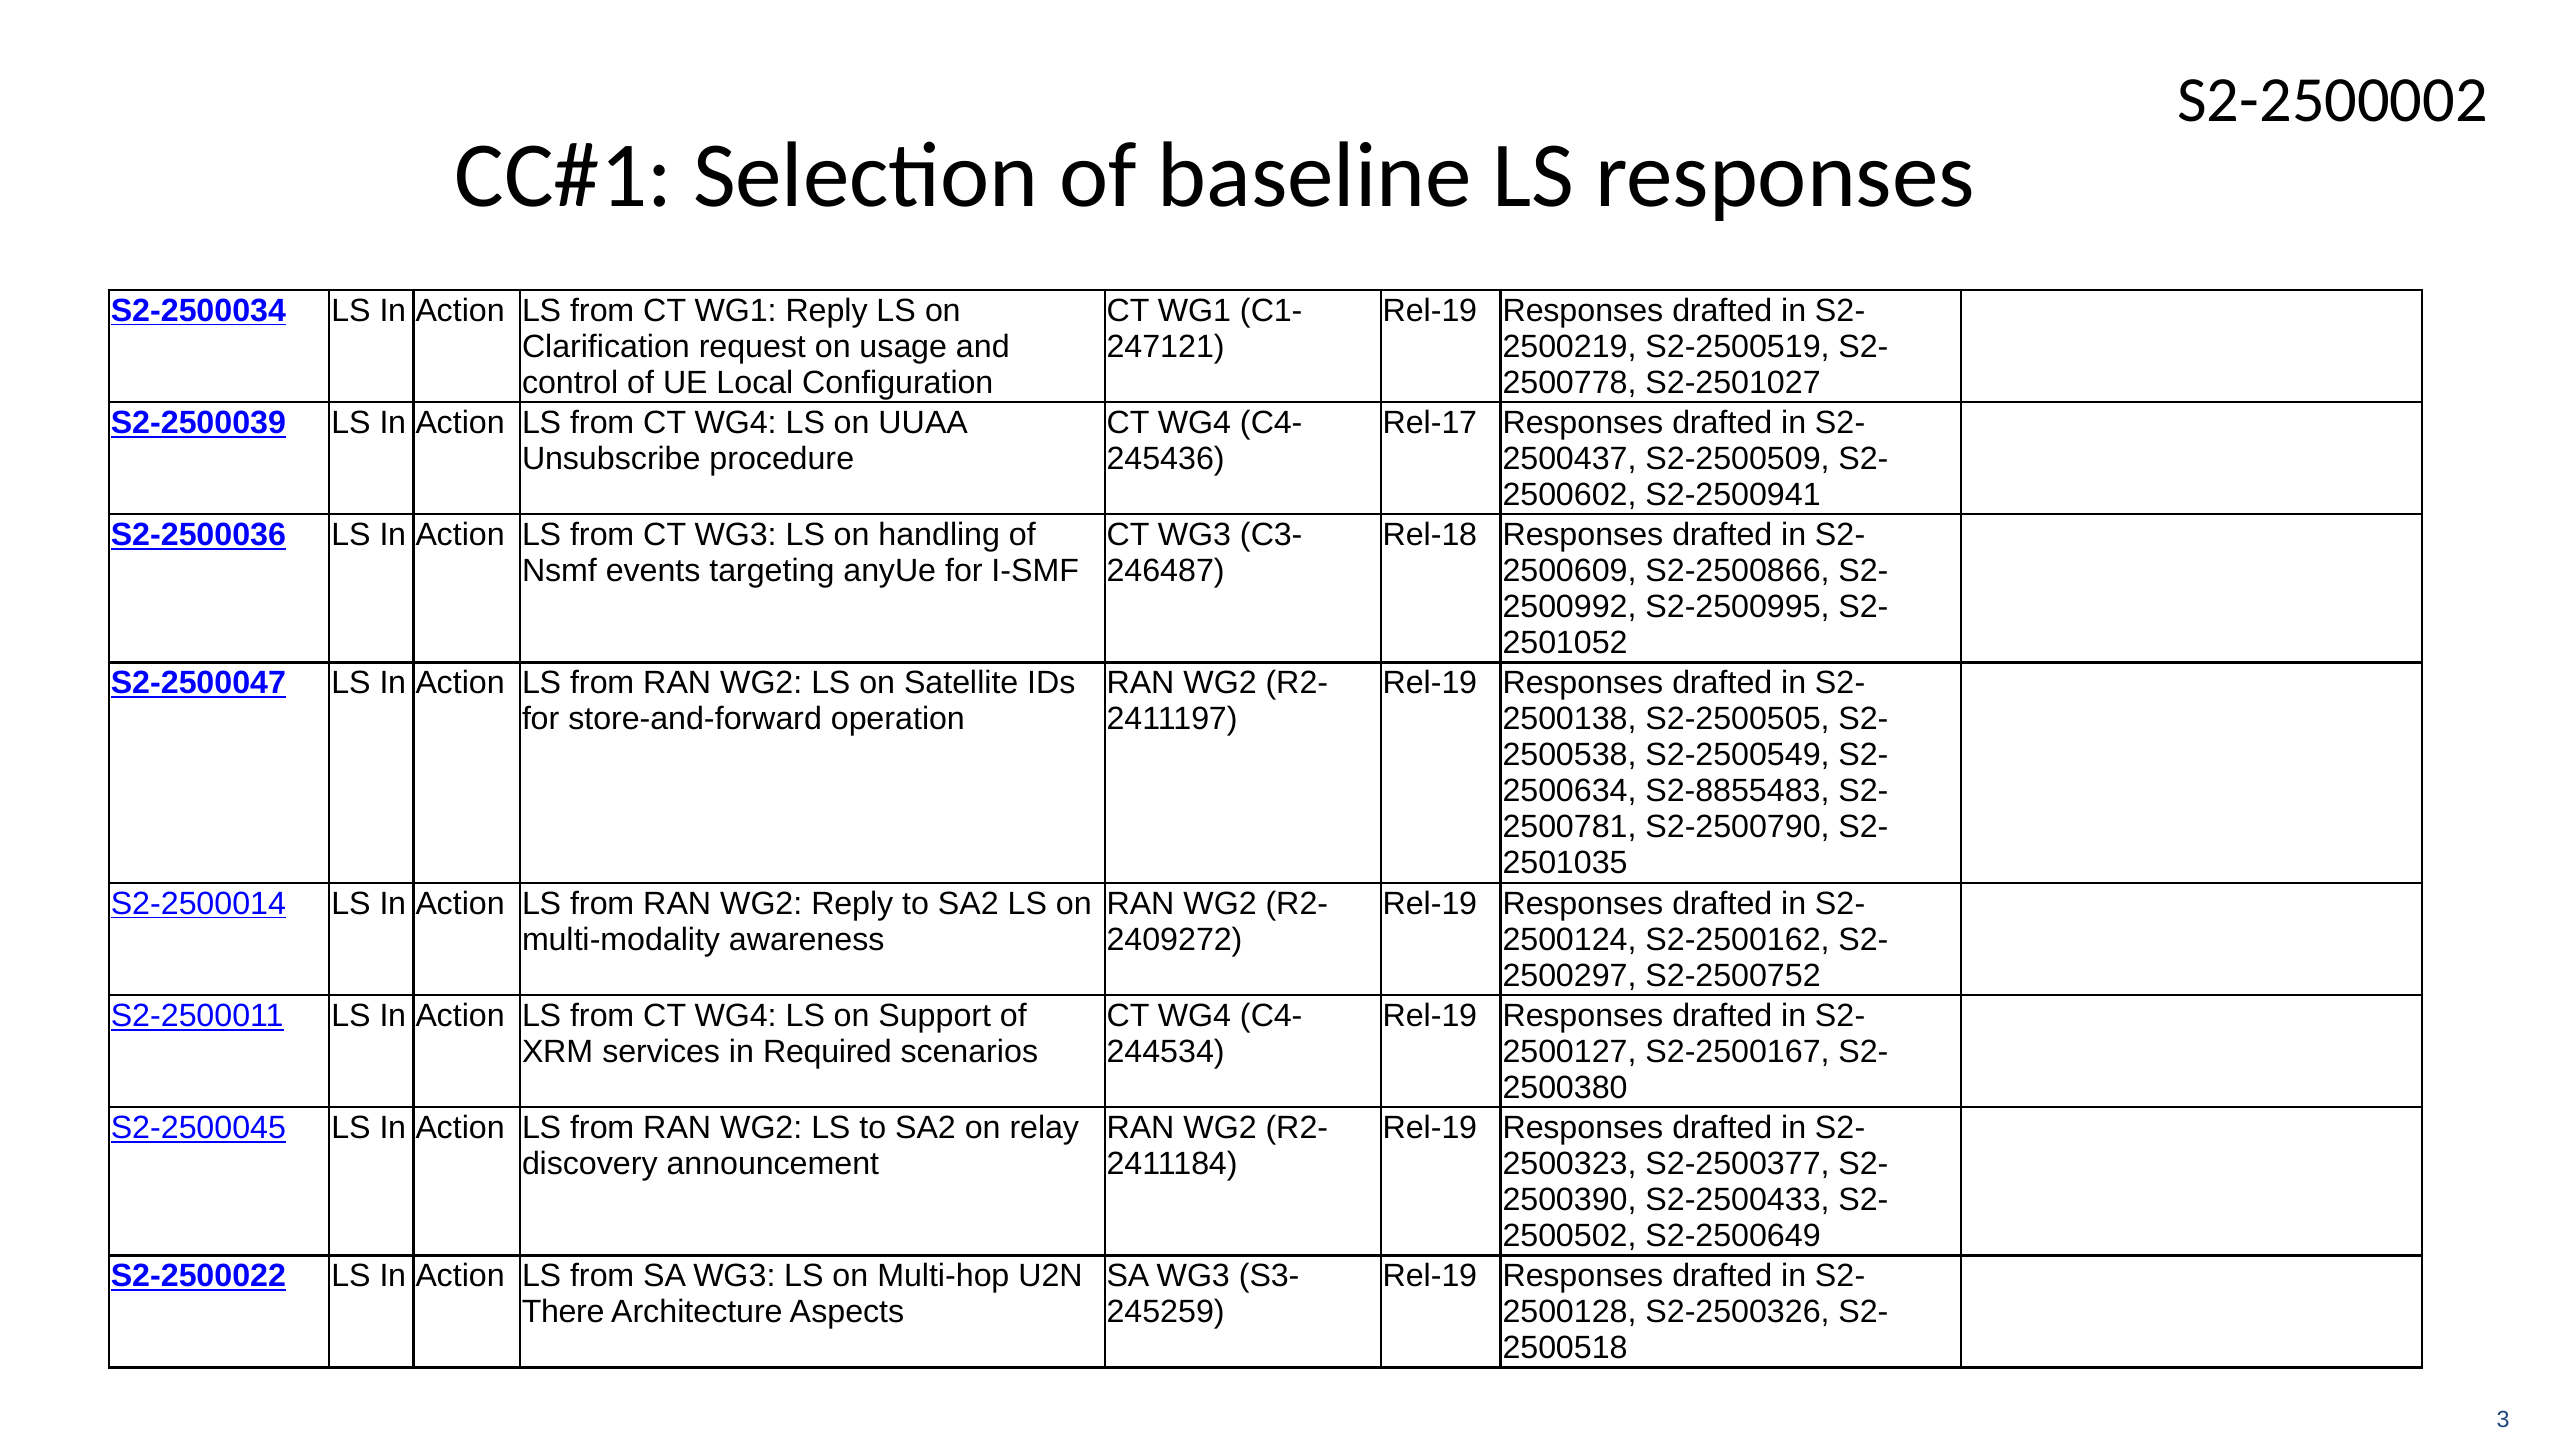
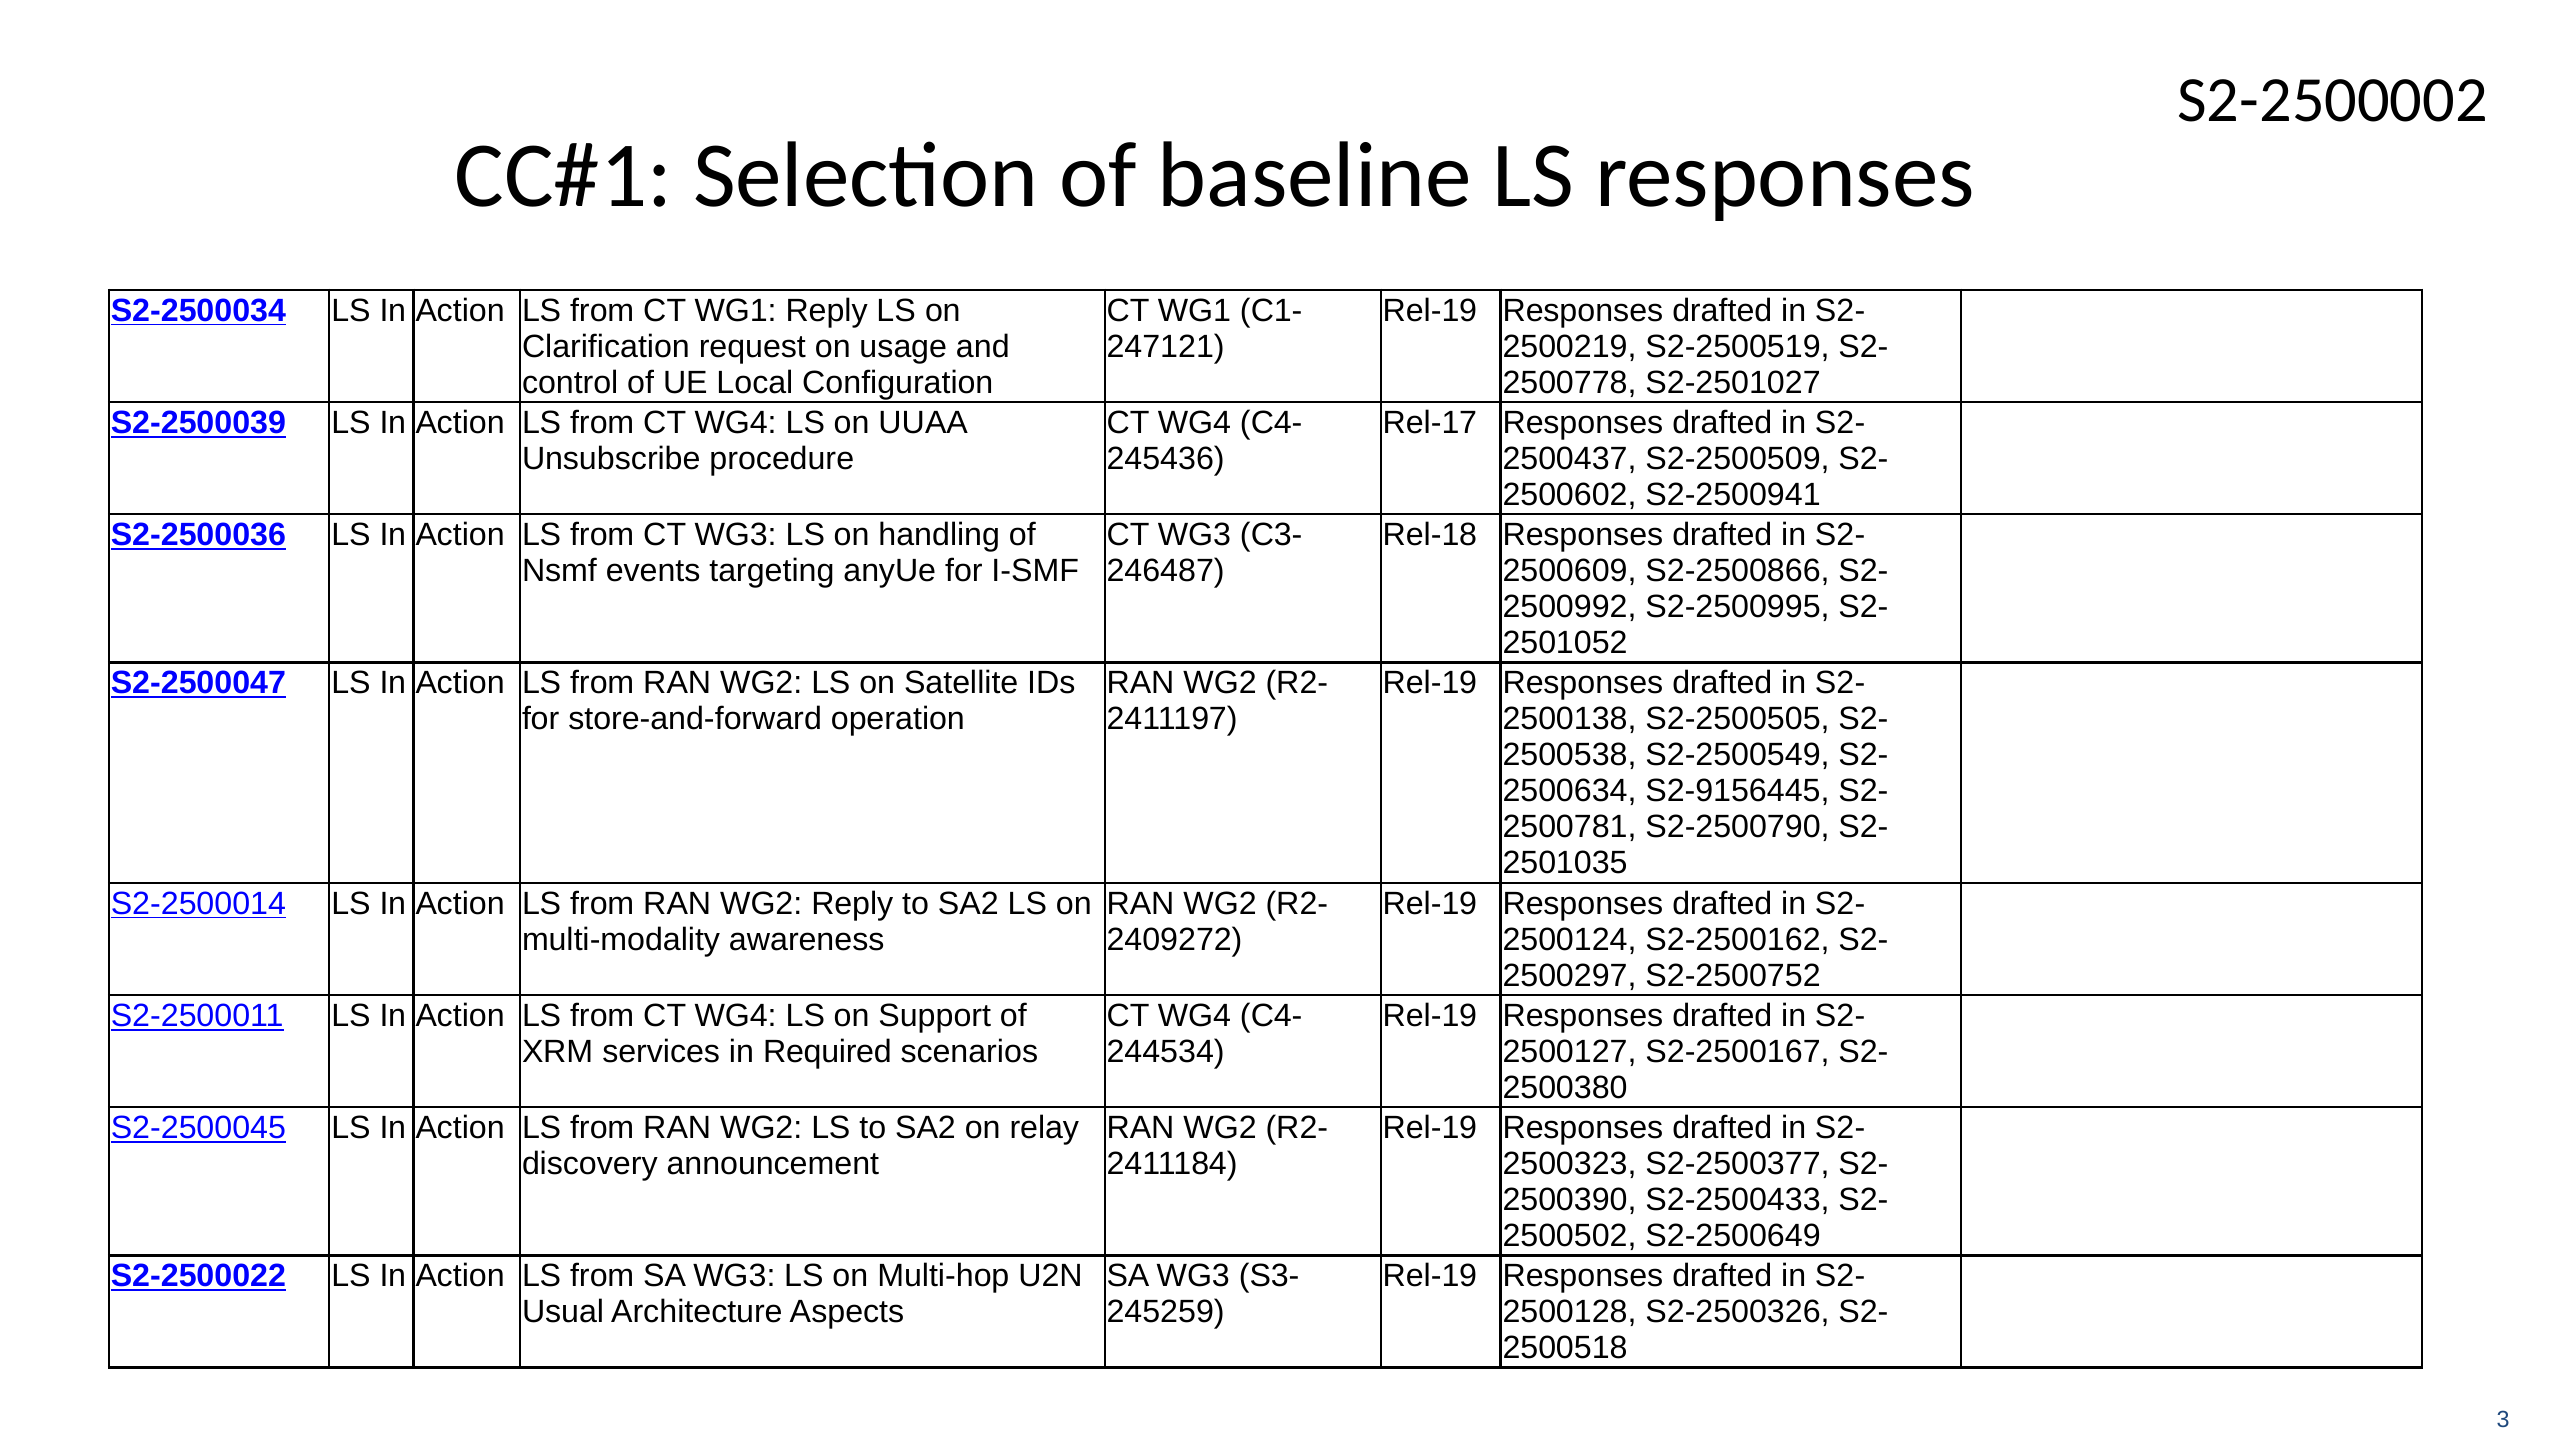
S2-8855483: S2-8855483 -> S2-9156445
There: There -> Usual
